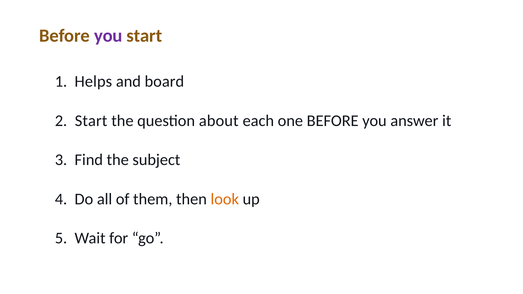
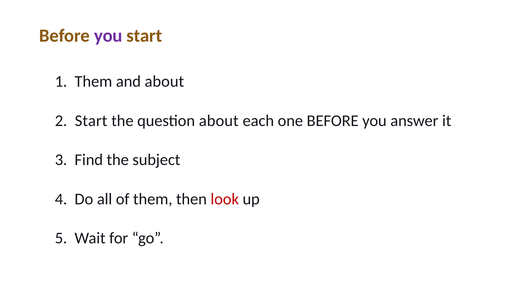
1 Helps: Helps -> Them
and board: board -> about
look colour: orange -> red
